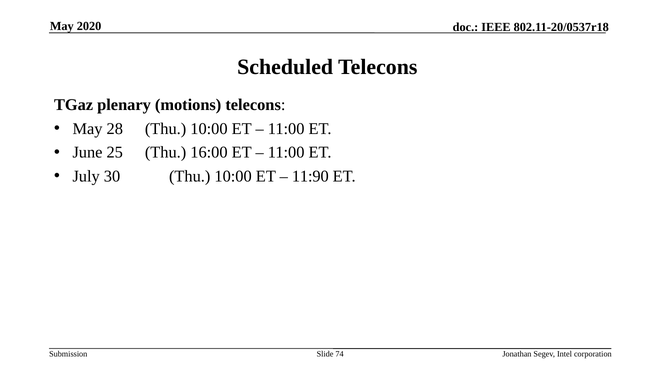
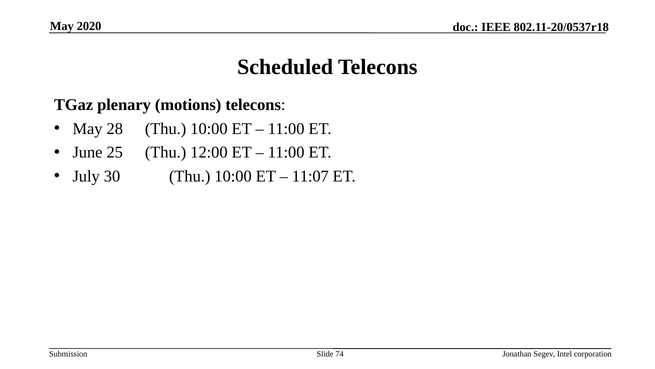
16:00: 16:00 -> 12:00
11:90: 11:90 -> 11:07
